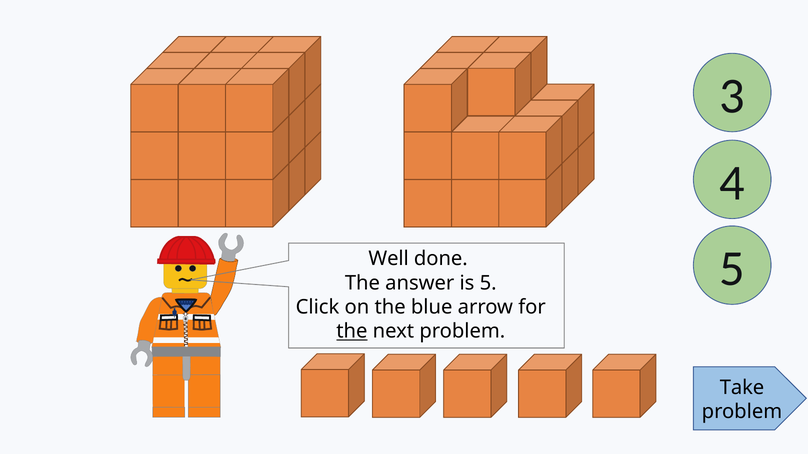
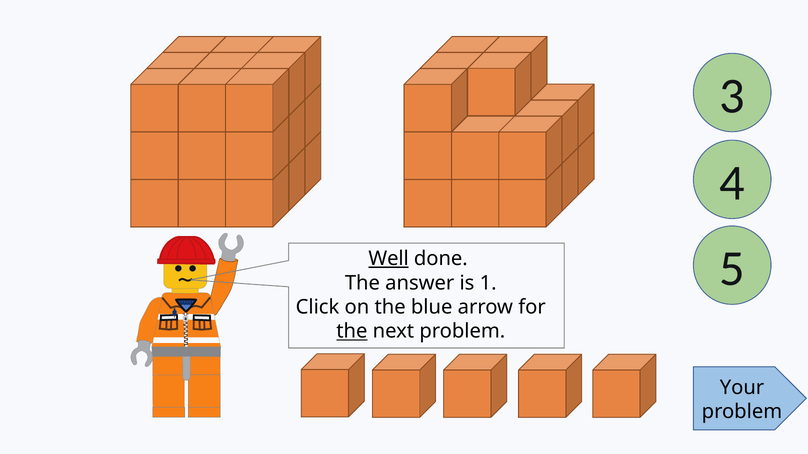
Well underline: none -> present
is 5: 5 -> 1
Take: Take -> Your
